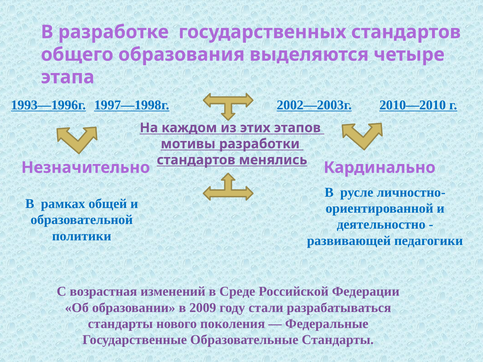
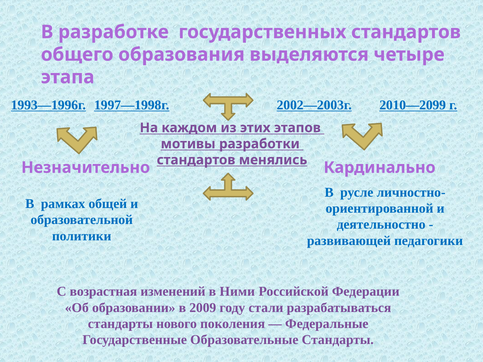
2010—2010: 2010—2010 -> 2010—2099
Среде: Среде -> Ними
